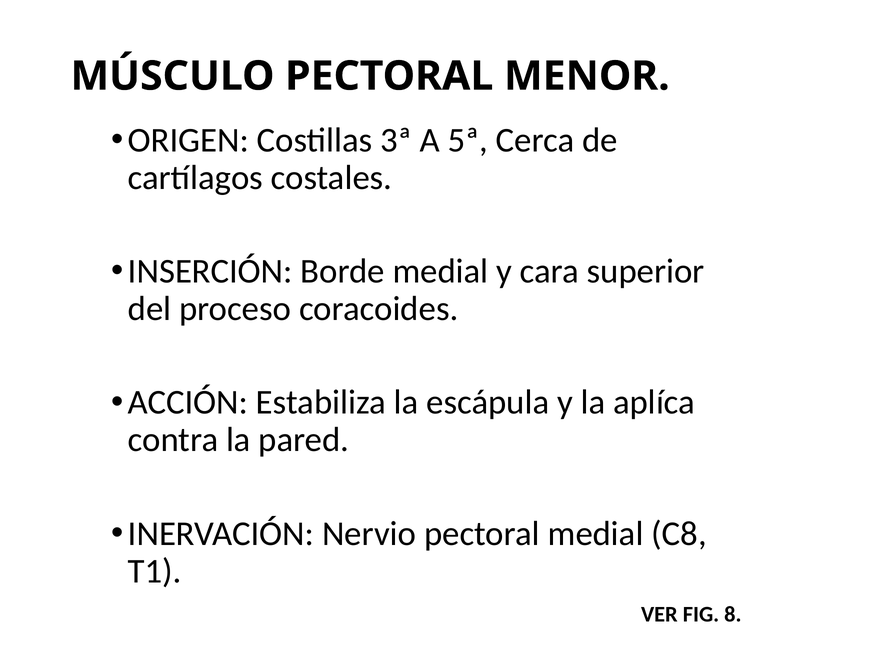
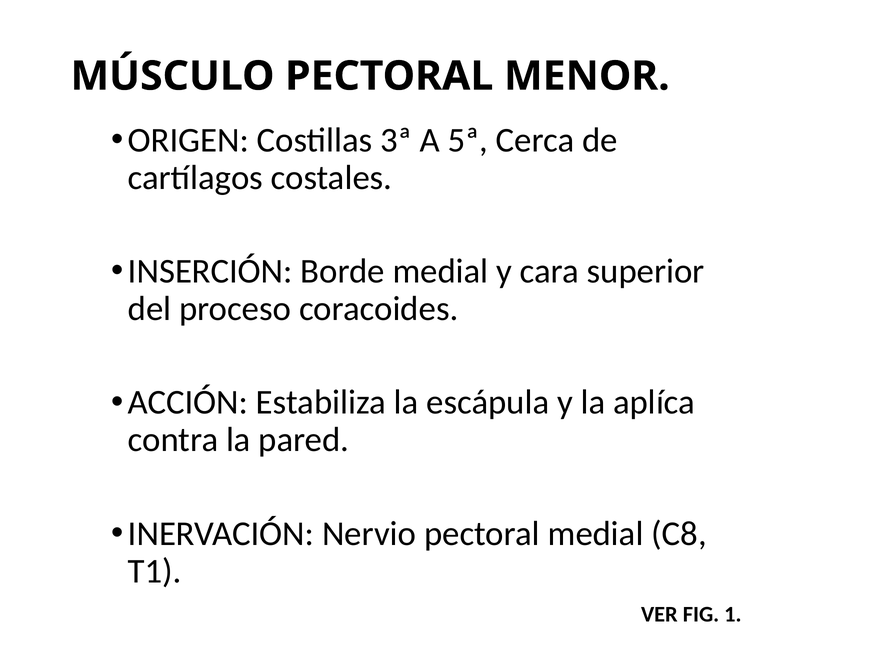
8: 8 -> 1
